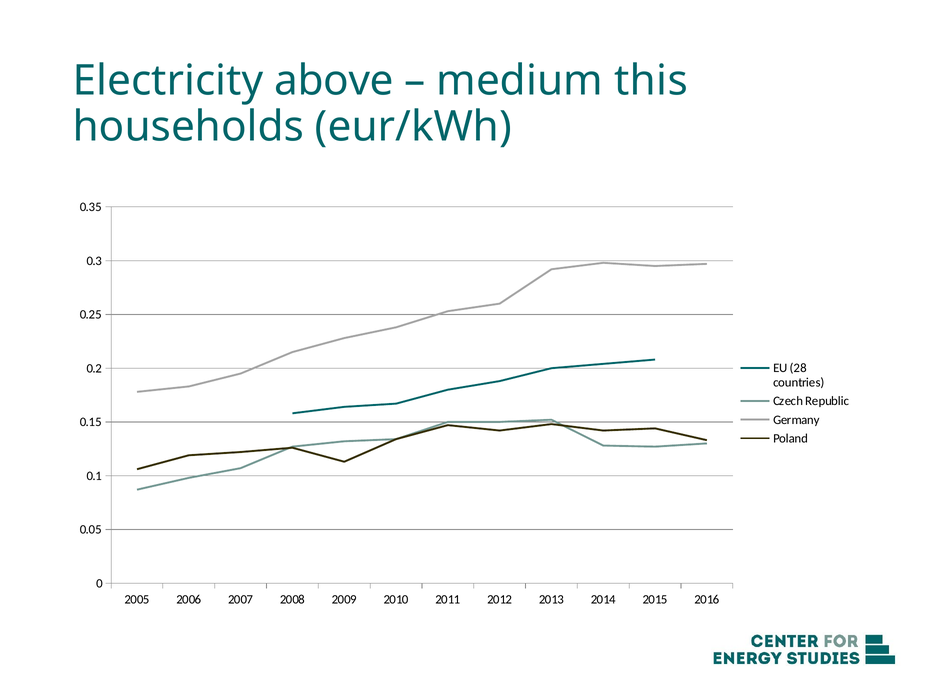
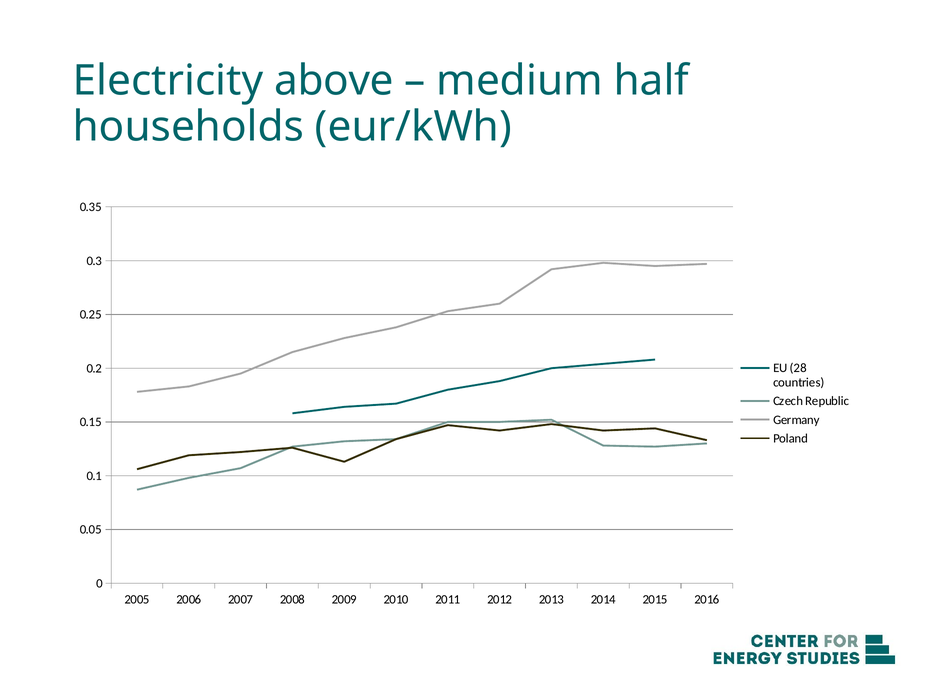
this: this -> half
